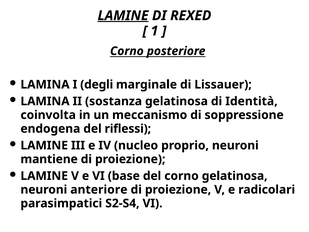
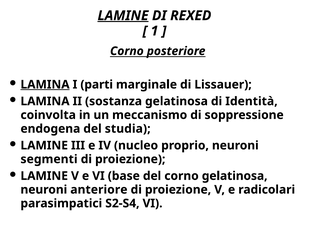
LAMINA at (45, 84) underline: none -> present
degli: degli -> parti
riflessi: riflessi -> studia
mantiene: mantiene -> segmenti
